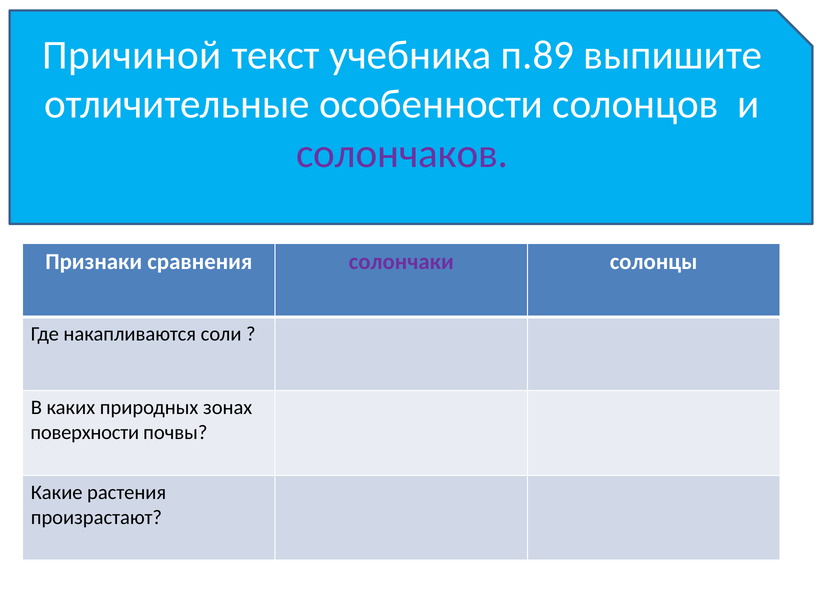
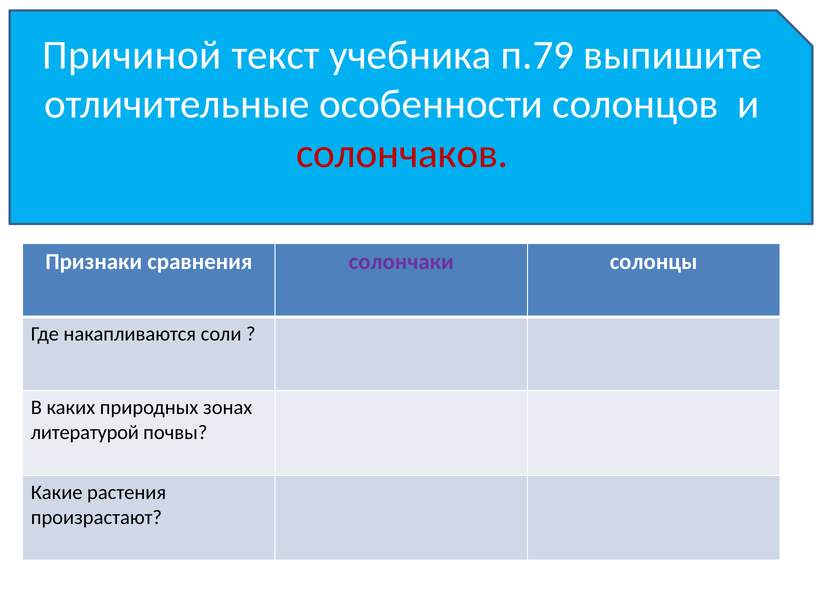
п.89: п.89 -> п.79
солончаков colour: purple -> red
поверхности: поверхности -> литературой
